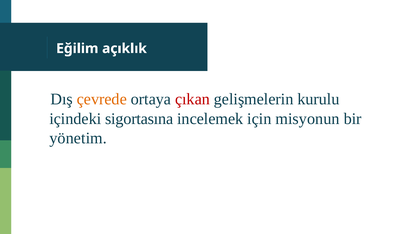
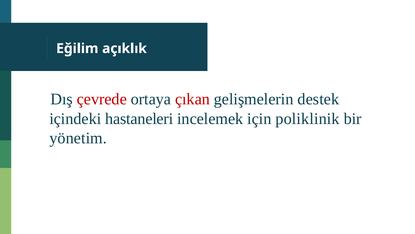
çevrede colour: orange -> red
kurulu: kurulu -> destek
sigortasına: sigortasına -> hastaneleri
misyonun: misyonun -> poliklinik
